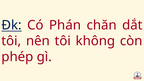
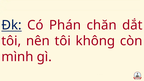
phép: phép -> mình
